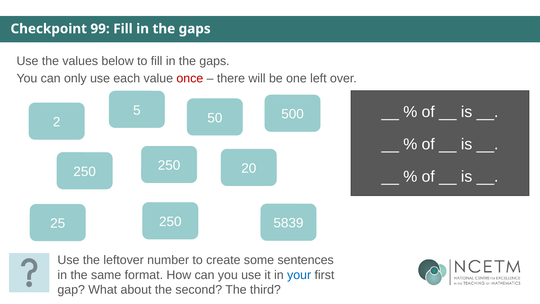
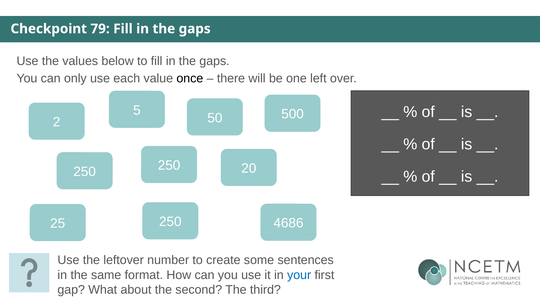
99: 99 -> 79
once colour: red -> black
5839: 5839 -> 4686
